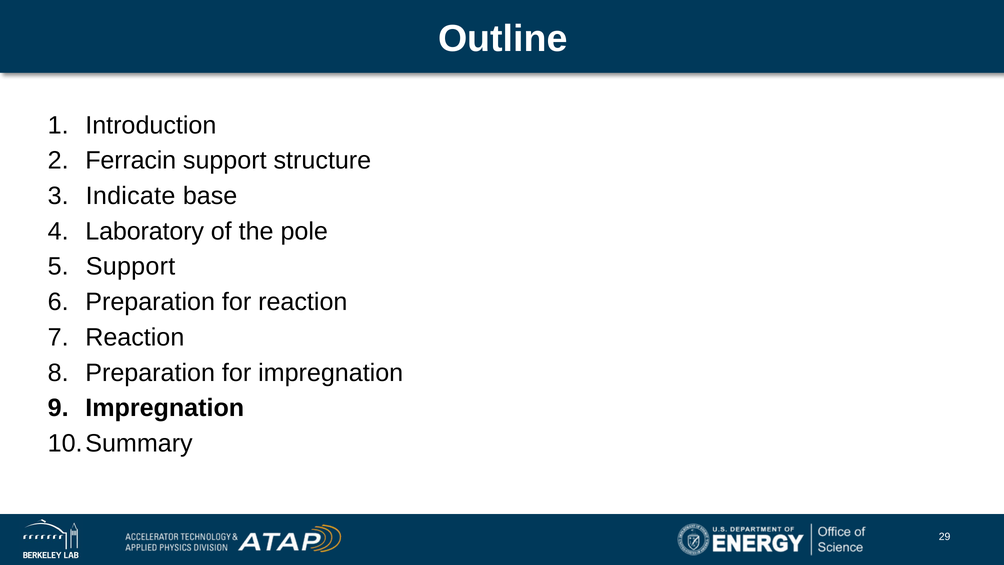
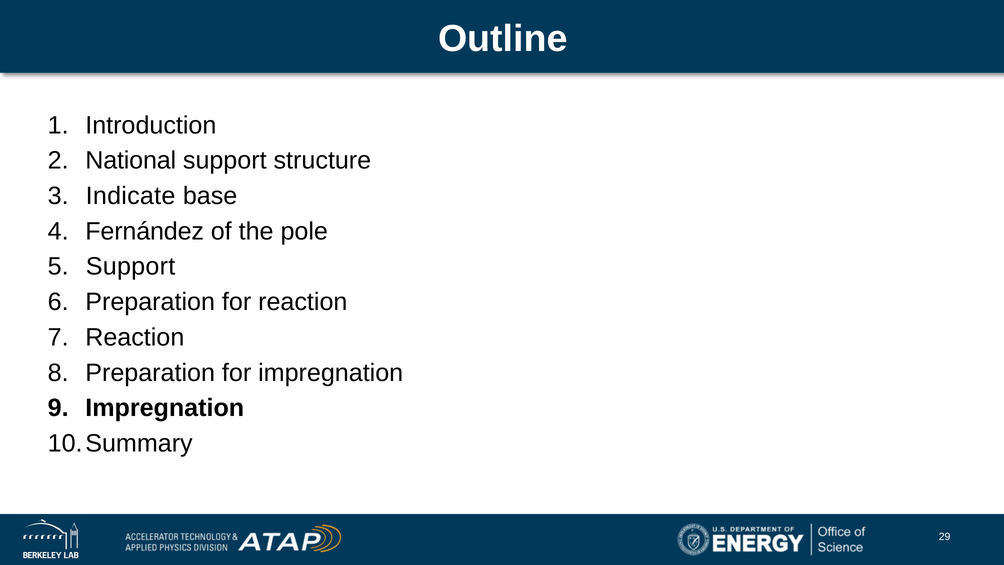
Ferracin: Ferracin -> National
Laboratory: Laboratory -> Fernández
